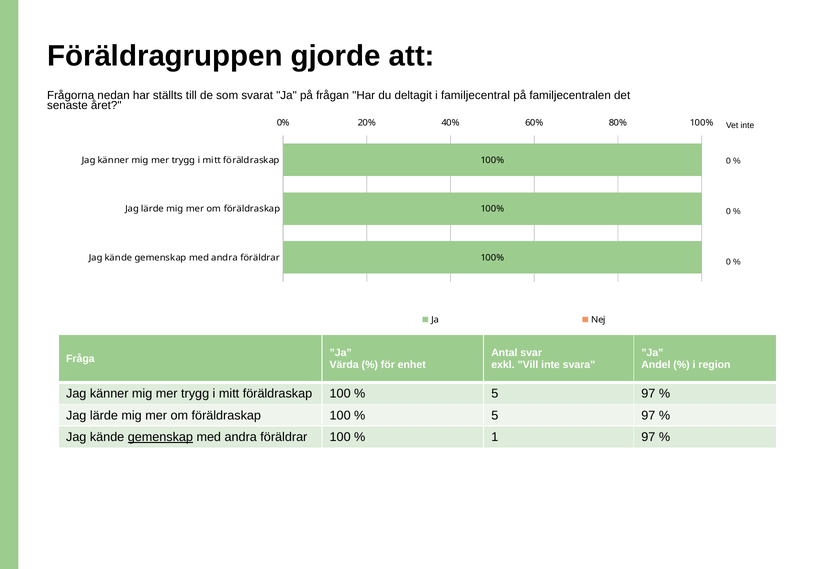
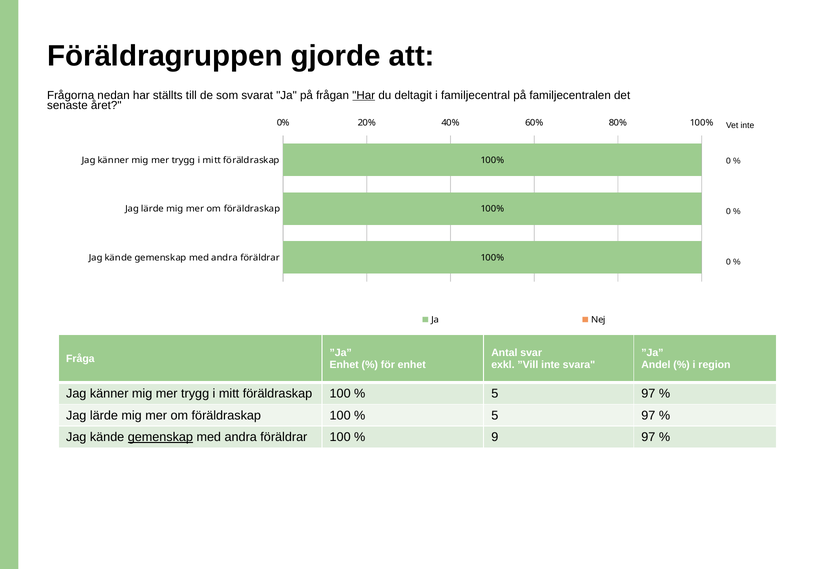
Har at (364, 95) underline: none -> present
Värda at (344, 365): Värda -> Enhet
1: 1 -> 9
